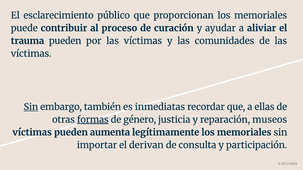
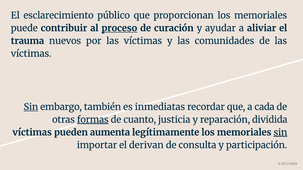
proceso underline: none -> present
trauma pueden: pueden -> nuevos
ellas: ellas -> cada
género: género -> cuanto
museos: museos -> dividida
sin at (280, 133) underline: none -> present
